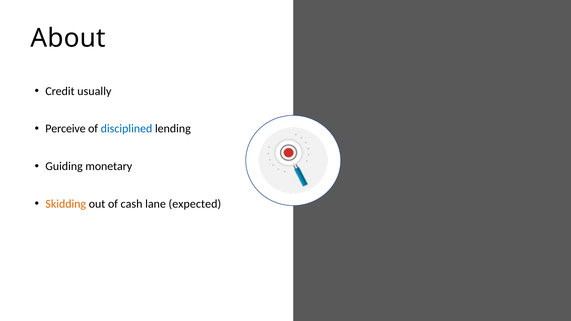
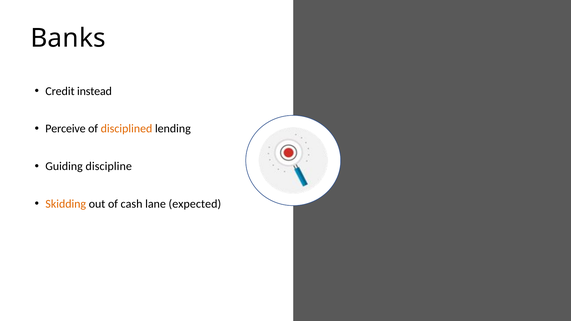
About: About -> Banks
usually: usually -> instead
disciplined colour: blue -> orange
monetary: monetary -> discipline
